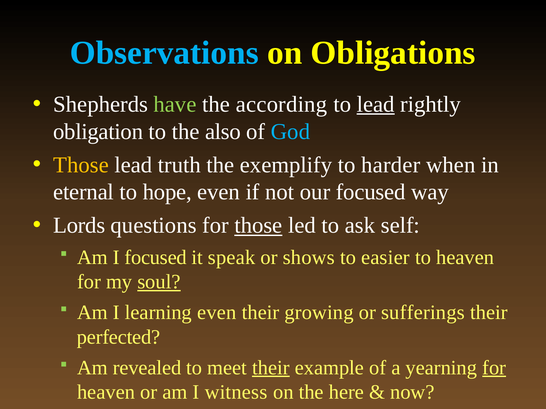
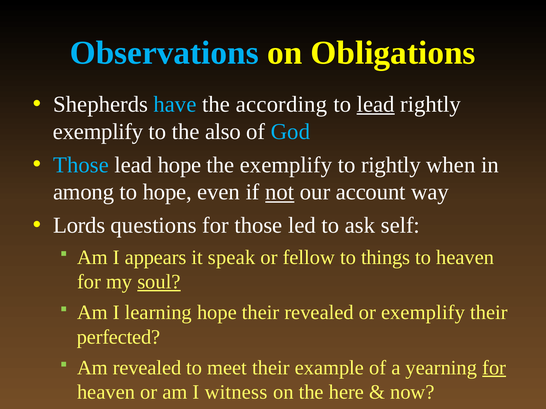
have colour: light green -> light blue
obligation at (98, 132): obligation -> exemplify
Those at (81, 165) colour: yellow -> light blue
lead truth: truth -> hope
to harder: harder -> rightly
eternal: eternal -> among
not underline: none -> present
our focused: focused -> account
those at (258, 226) underline: present -> none
I focused: focused -> appears
shows: shows -> fellow
easier: easier -> things
learning even: even -> hope
their growing: growing -> revealed
or sufferings: sufferings -> exemplify
their at (271, 368) underline: present -> none
